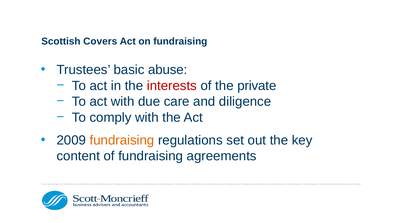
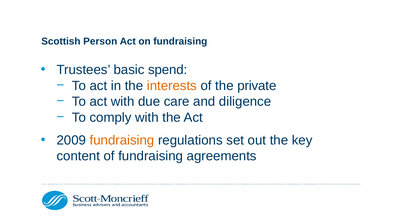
Covers: Covers -> Person
abuse: abuse -> spend
interests colour: red -> orange
